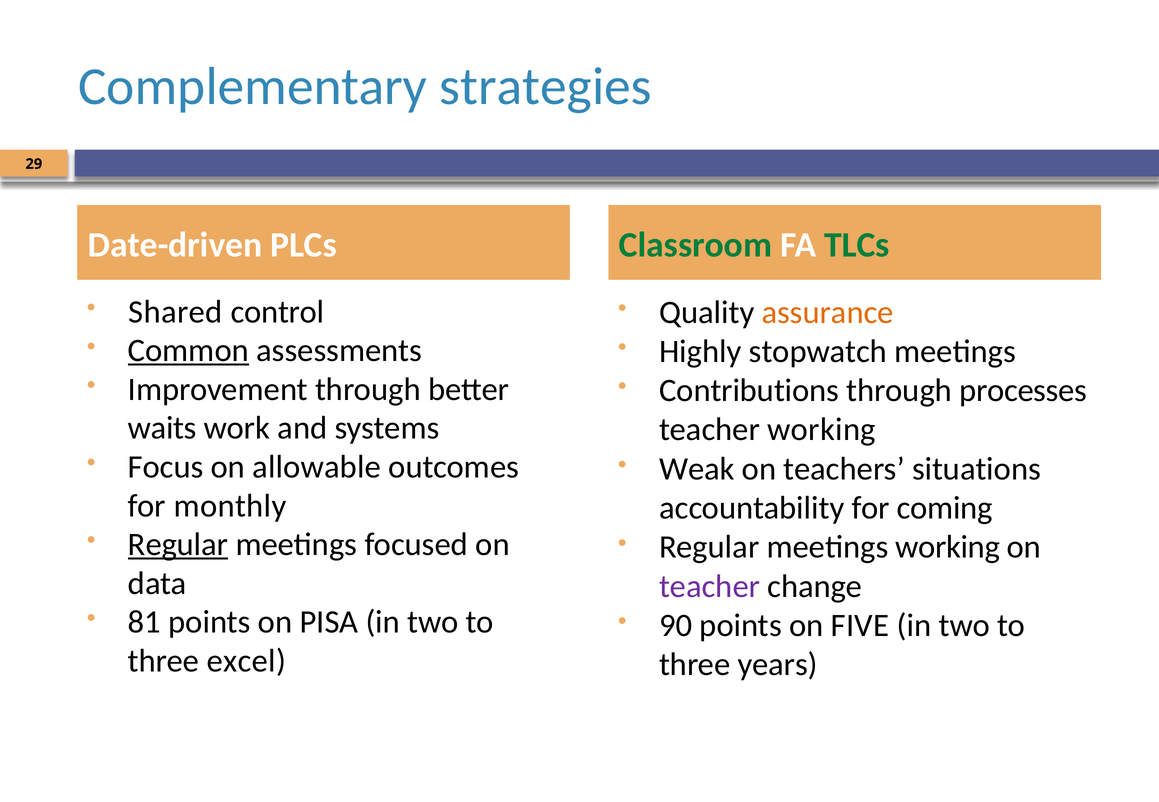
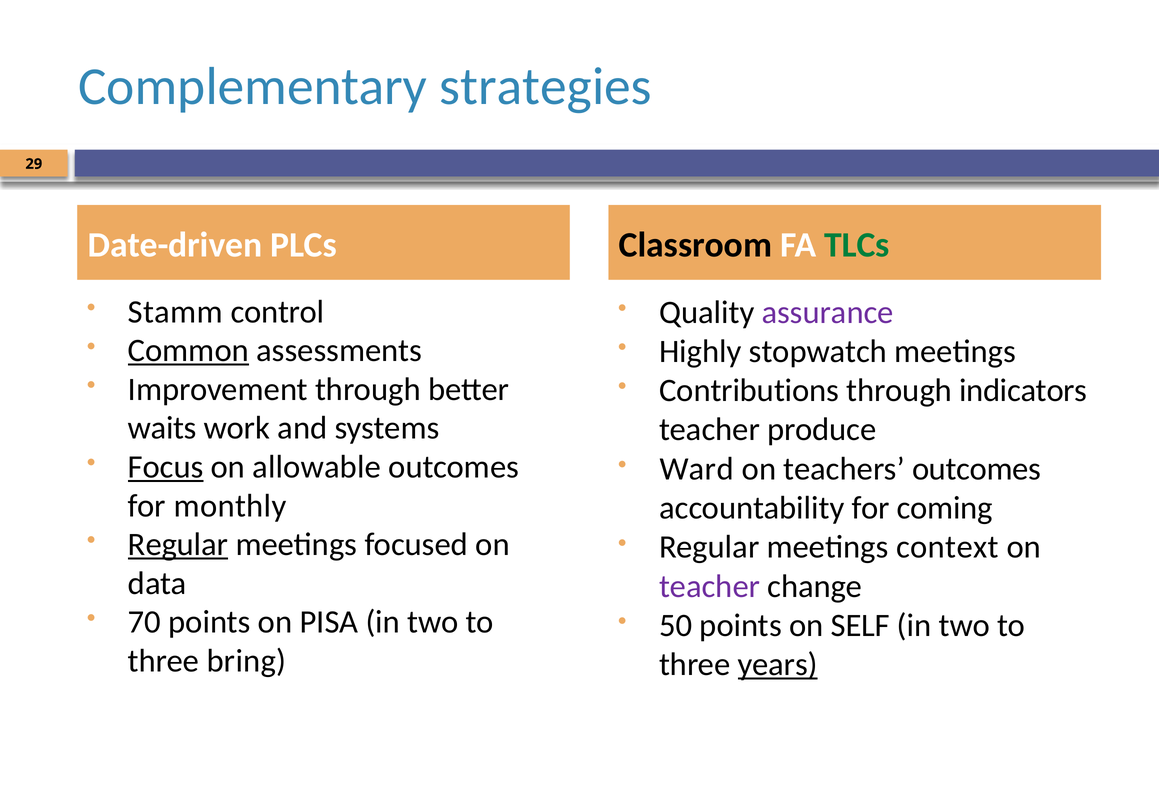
Classroom colour: green -> black
Shared: Shared -> Stamm
assurance colour: orange -> purple
processes: processes -> indicators
teacher working: working -> produce
Focus underline: none -> present
Weak: Weak -> Ward
teachers situations: situations -> outcomes
meetings working: working -> context
81: 81 -> 70
90: 90 -> 50
FIVE: FIVE -> SELF
excel: excel -> bring
years underline: none -> present
